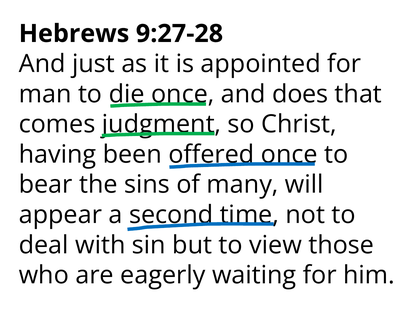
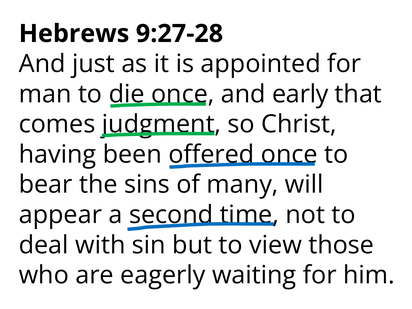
does: does -> early
